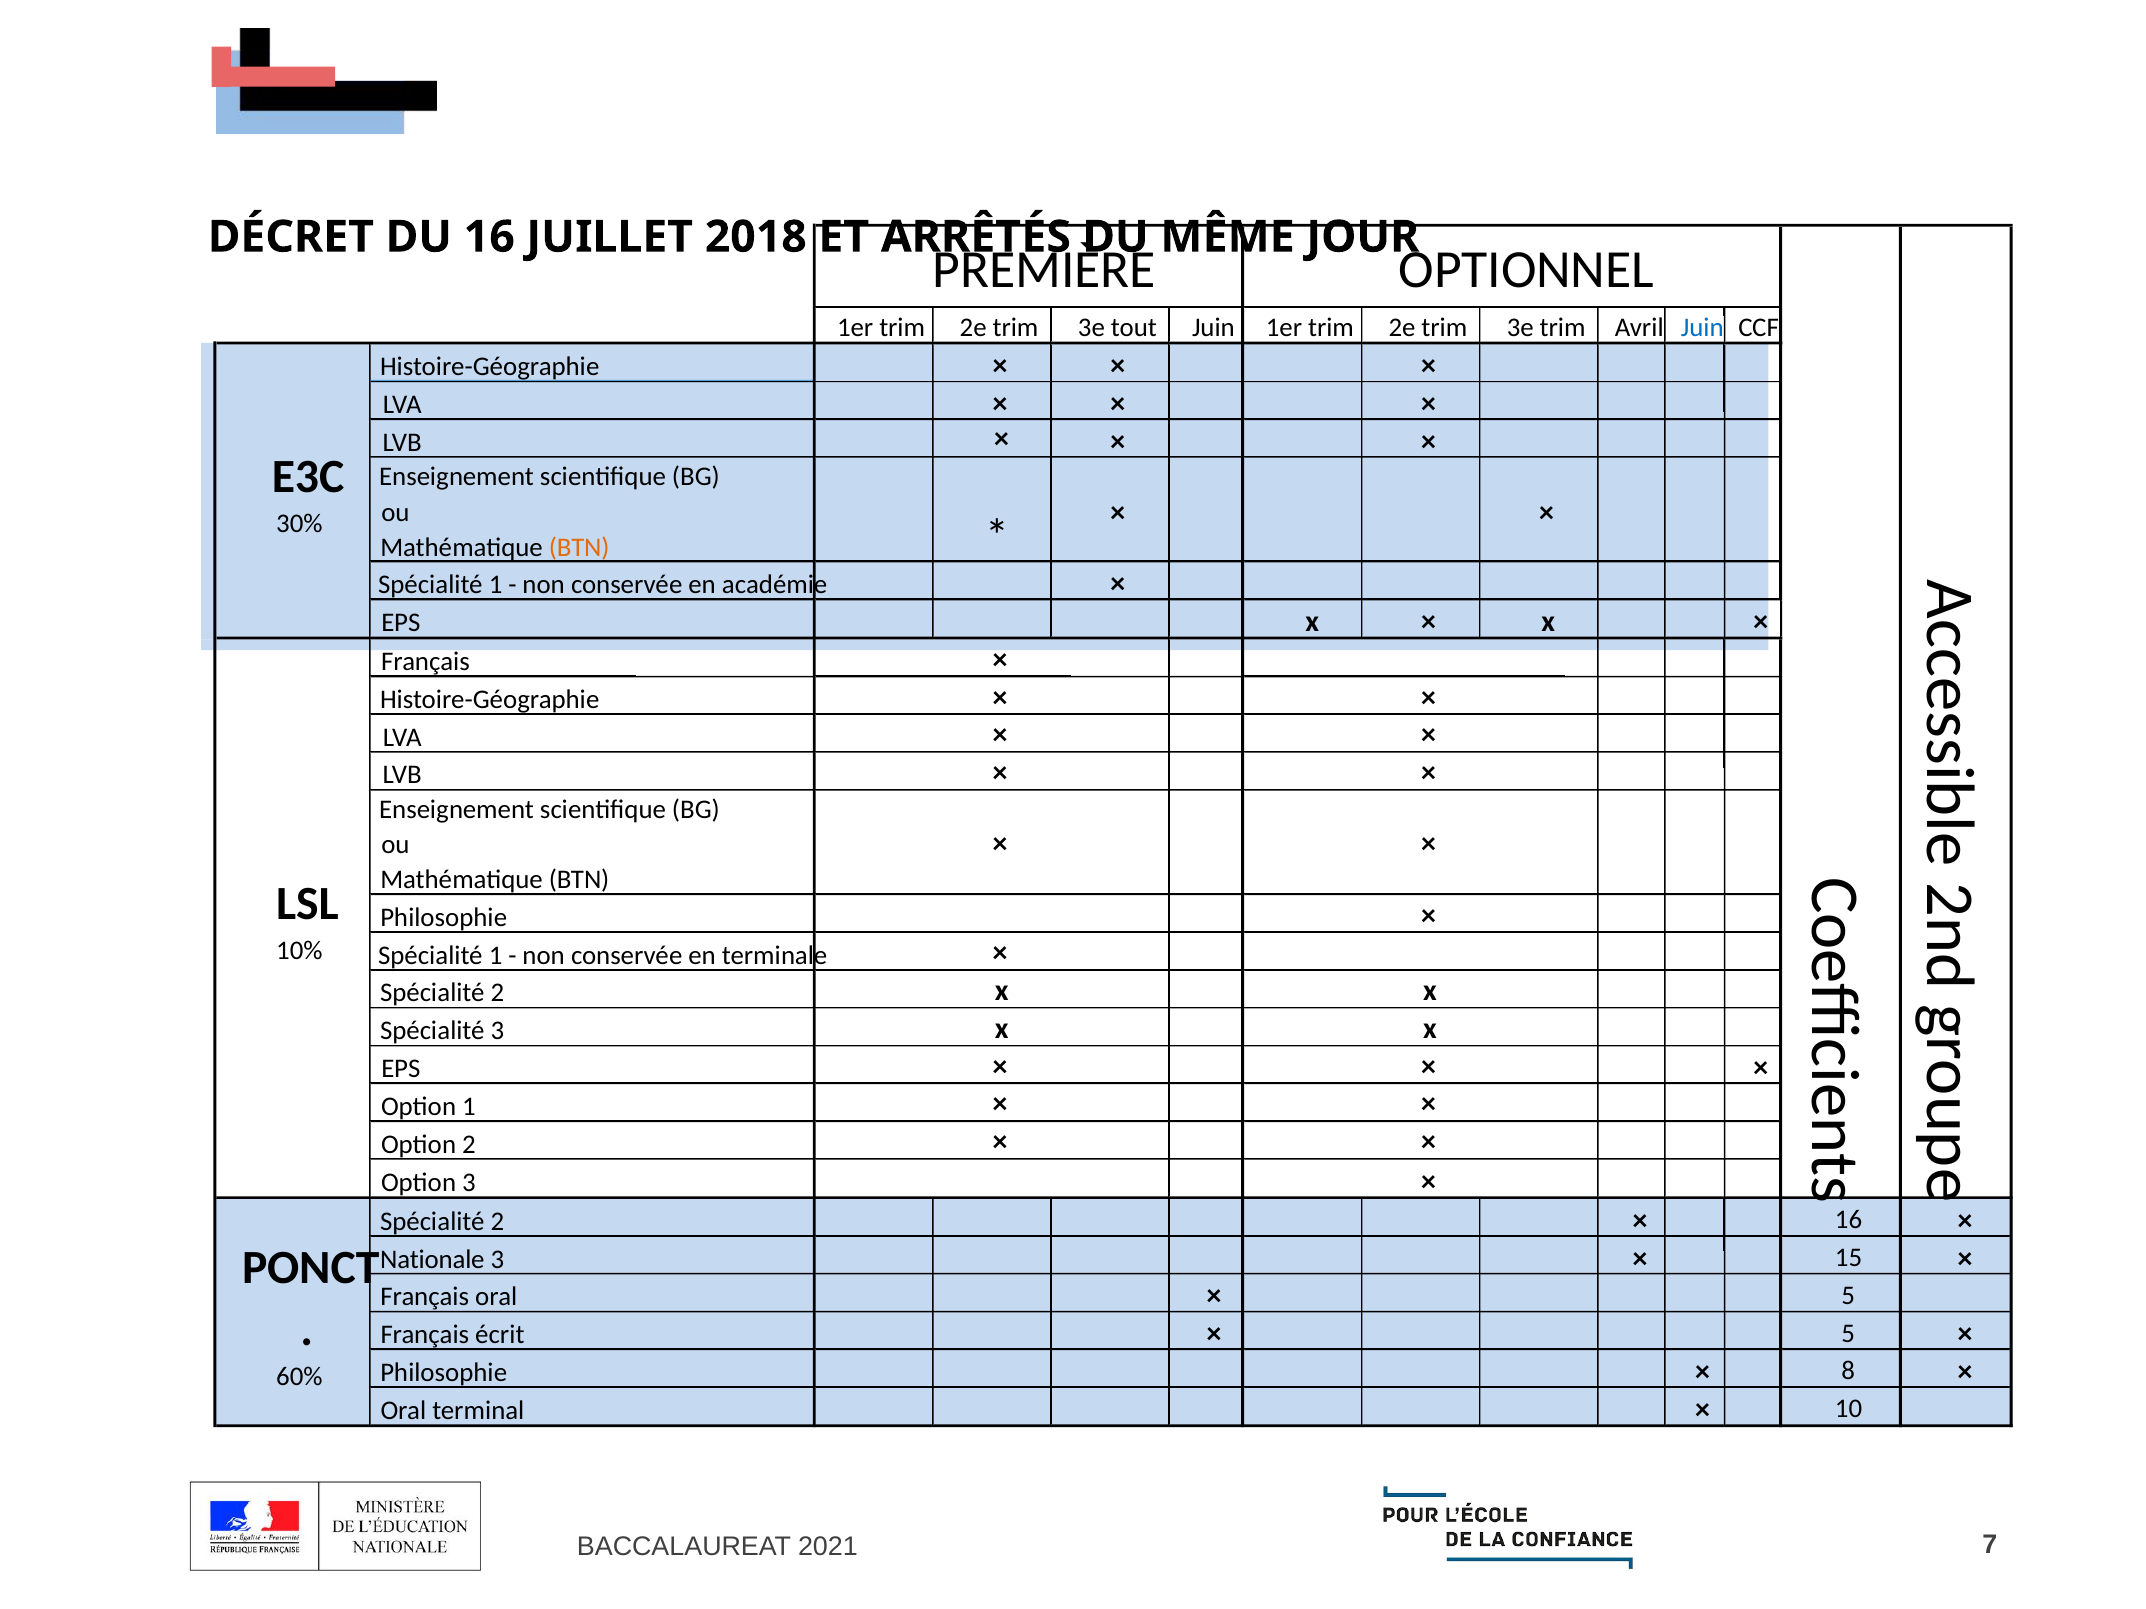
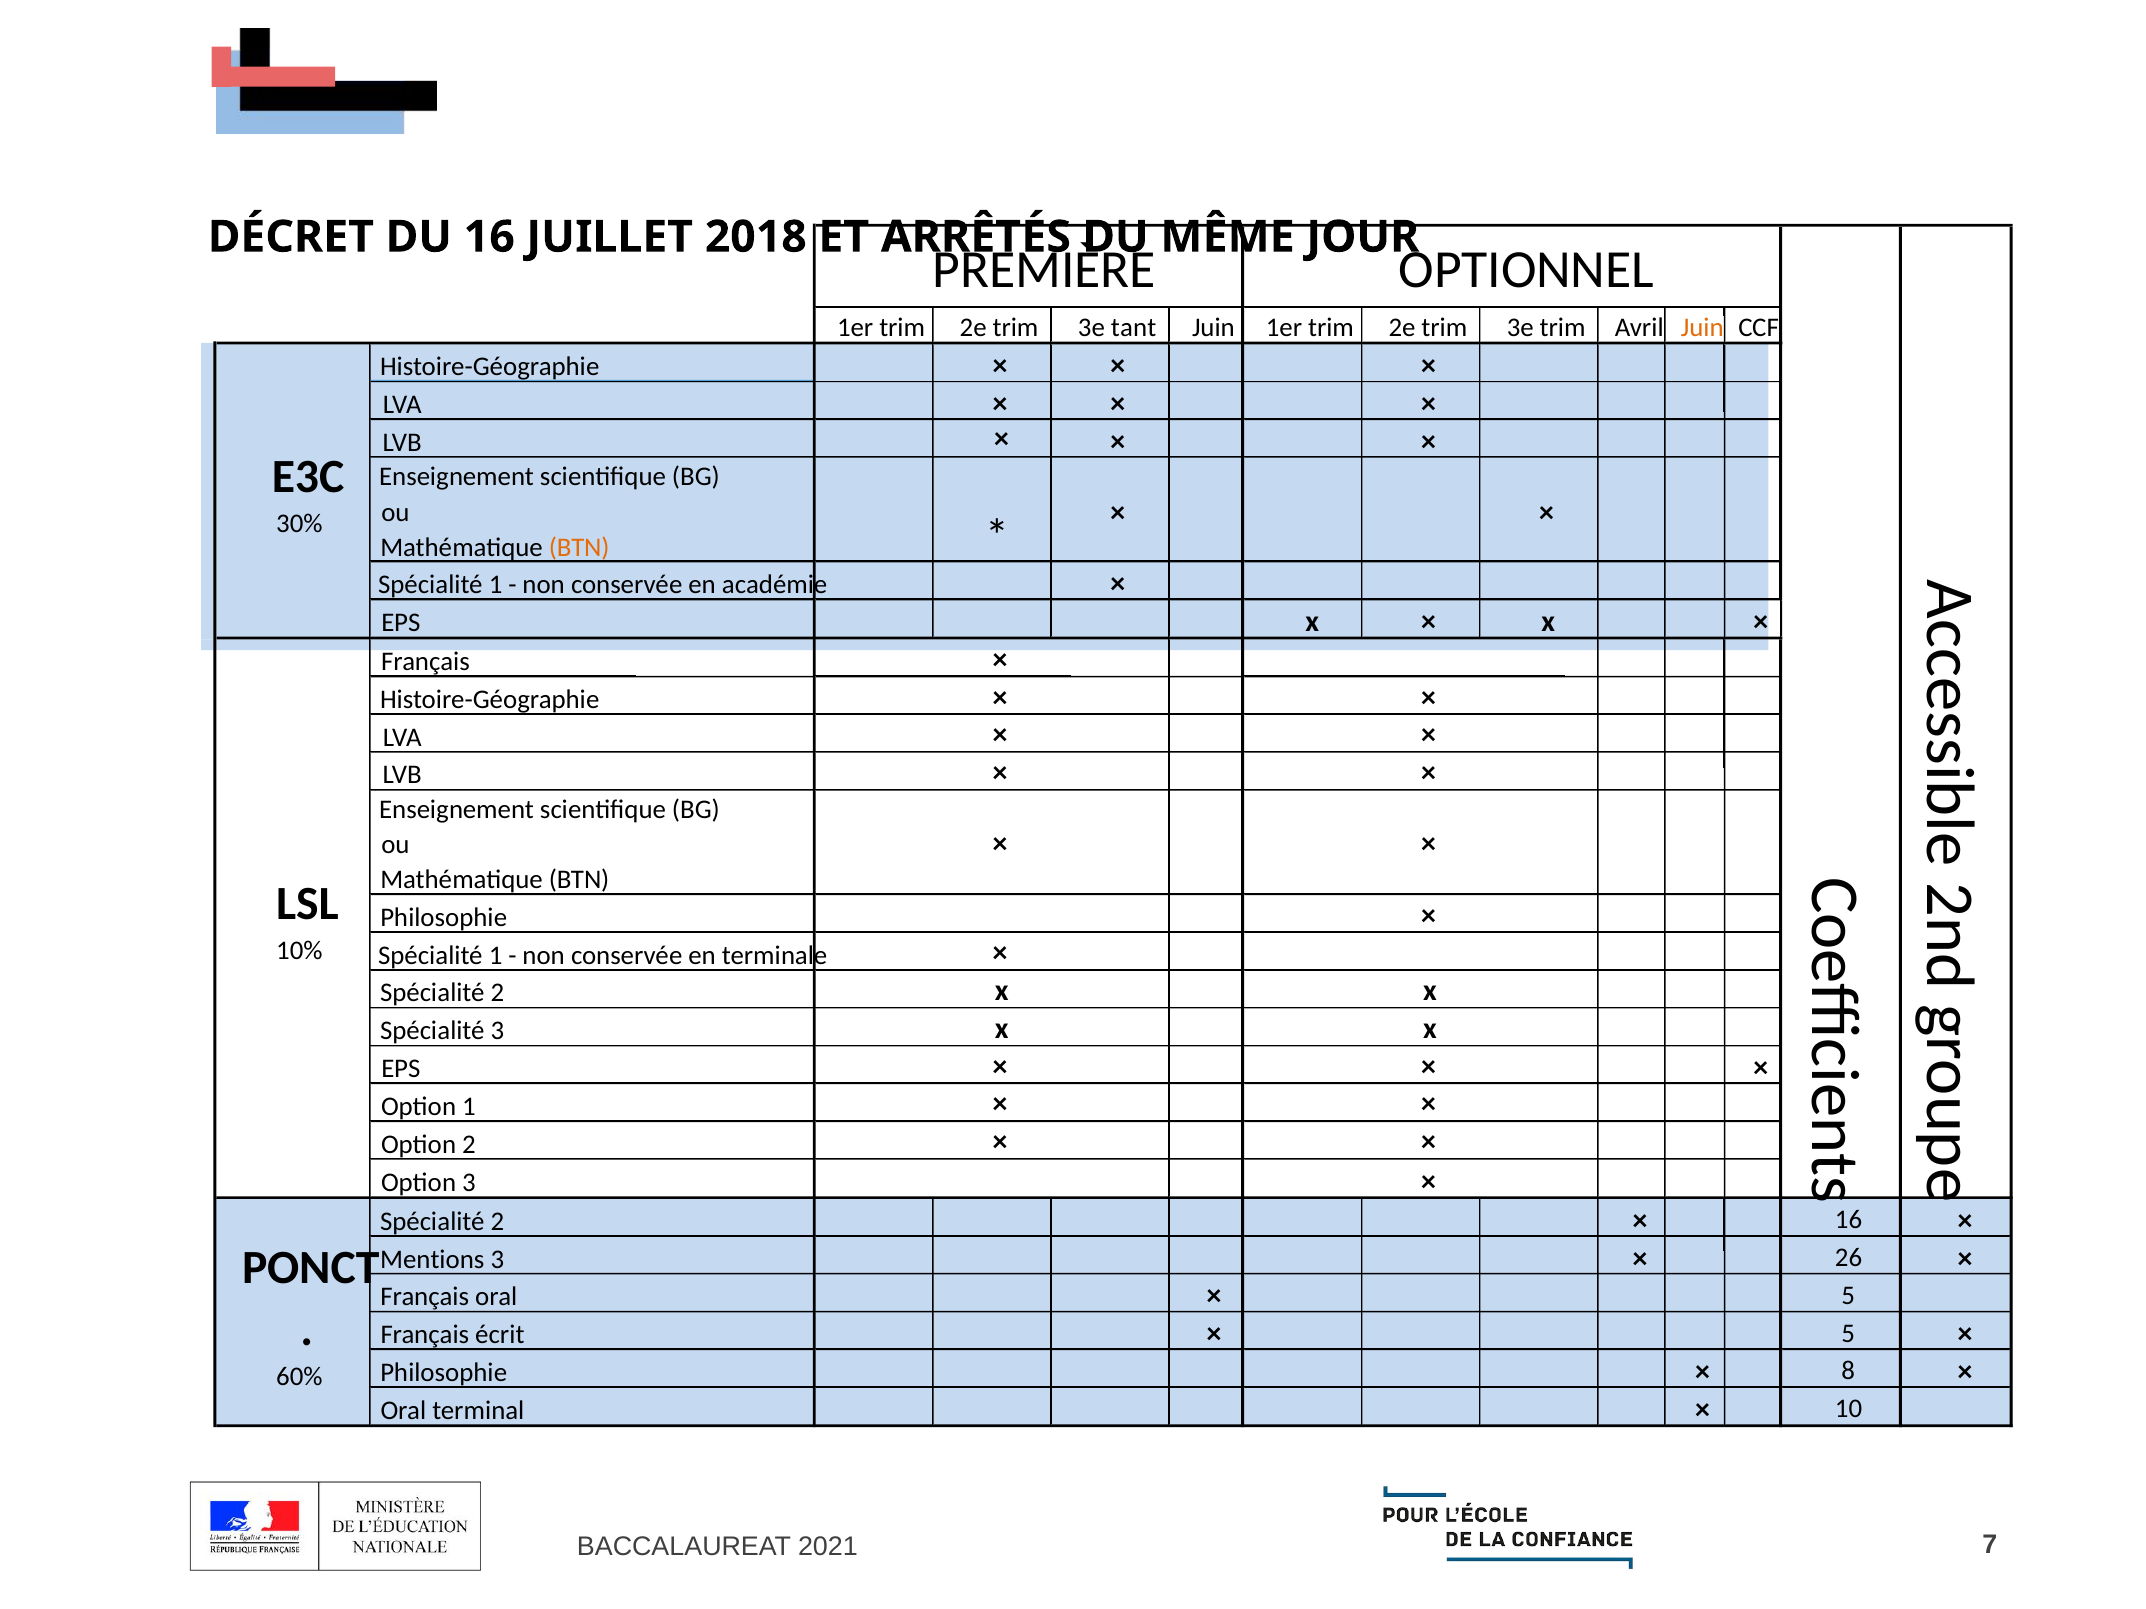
tout: tout -> tant
Juin at (1702, 327) colour: blue -> orange
Nationale: Nationale -> Mentions
15: 15 -> 26
